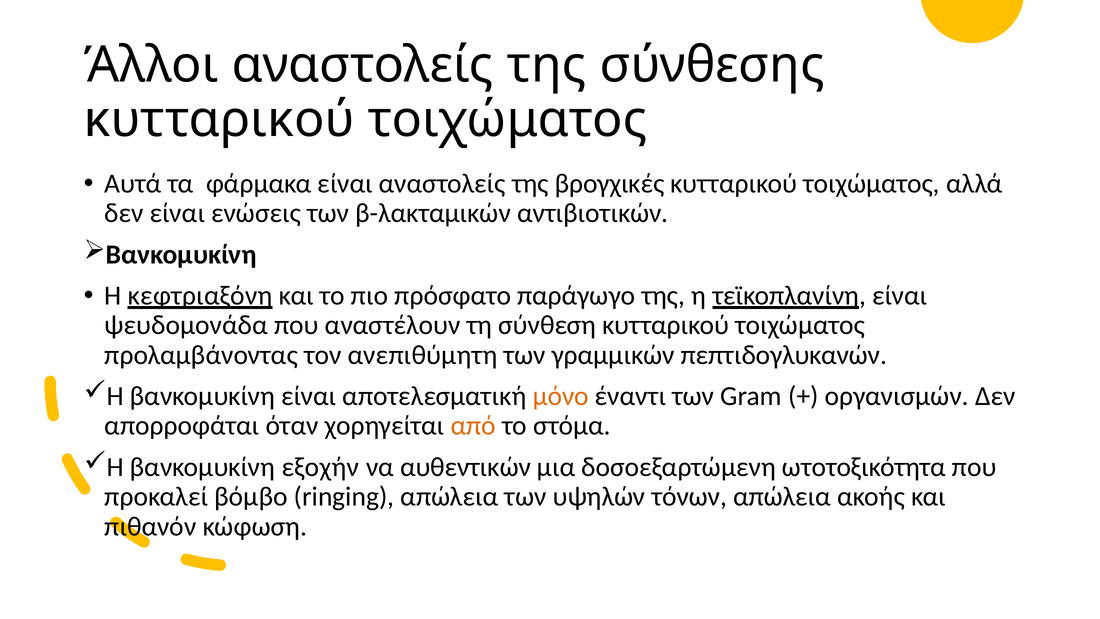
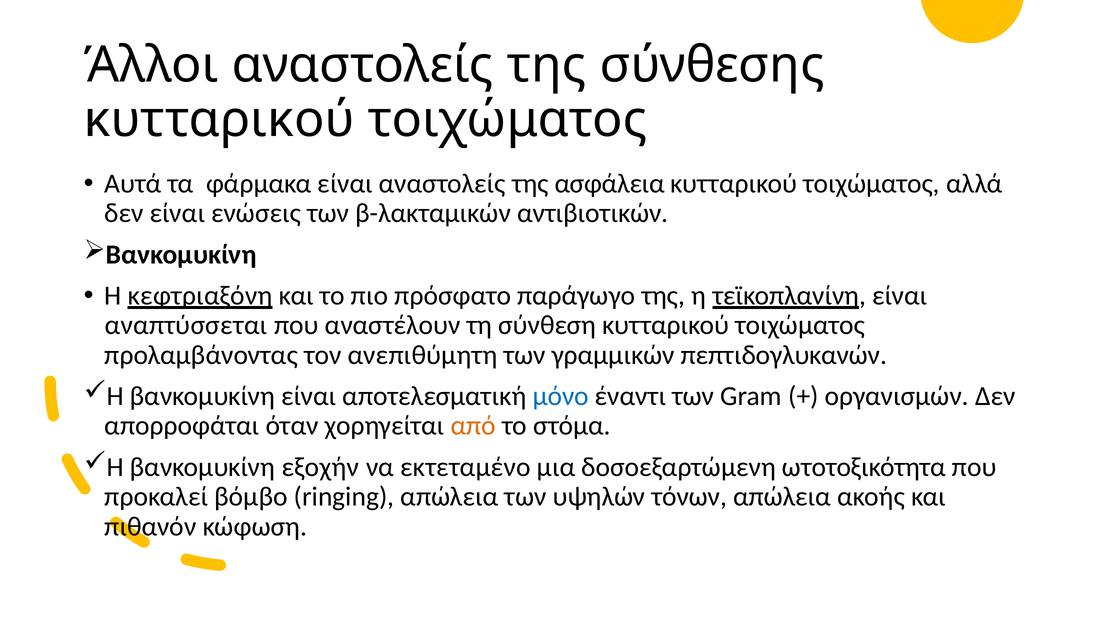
βρογχικές: βρογχικές -> ασφάλεια
ψευδομονάδα: ψευδομονάδα -> αναπτύσσεται
μόνο colour: orange -> blue
αυθεντικών: αυθεντικών -> εκτεταμένο
